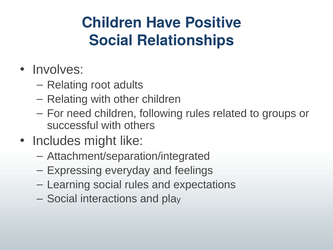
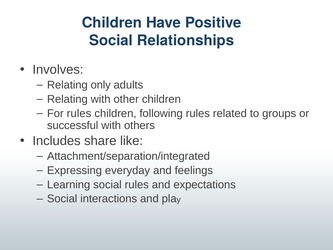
root: root -> only
For need: need -> rules
might: might -> share
